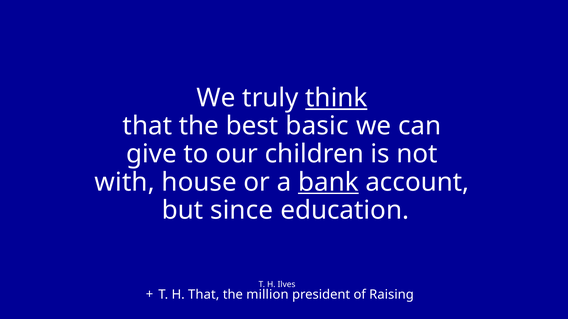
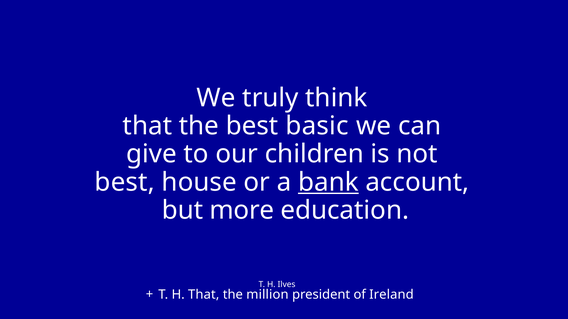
think underline: present -> none
with at (125, 182): with -> best
since: since -> more
Raising: Raising -> Ireland
